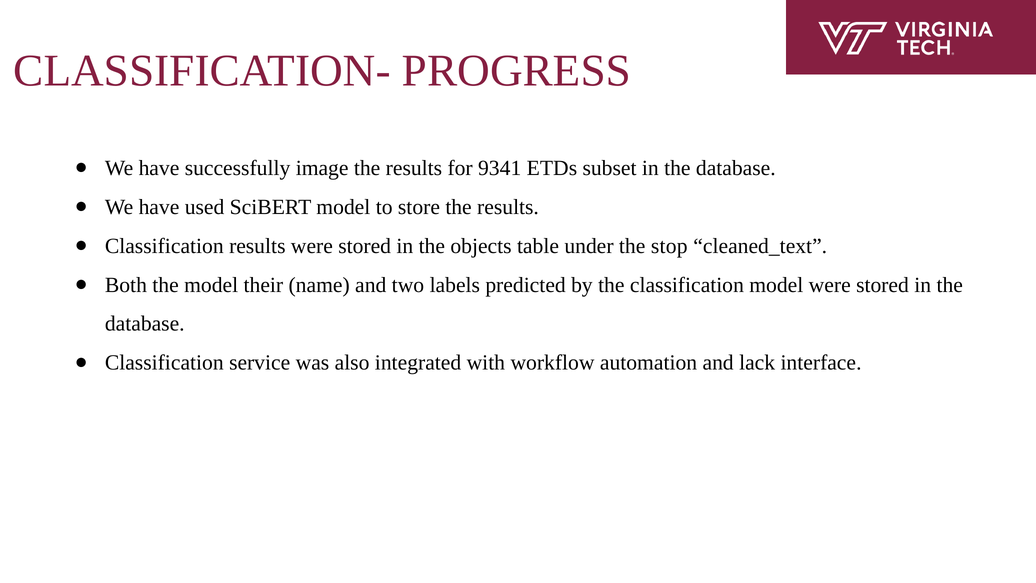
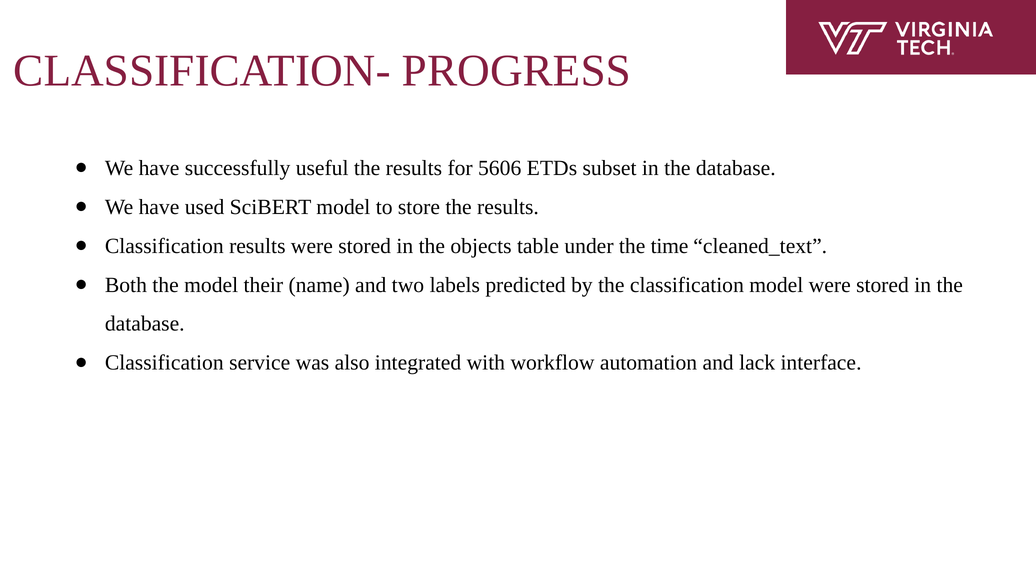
image: image -> useful
9341: 9341 -> 5606
stop: stop -> time
